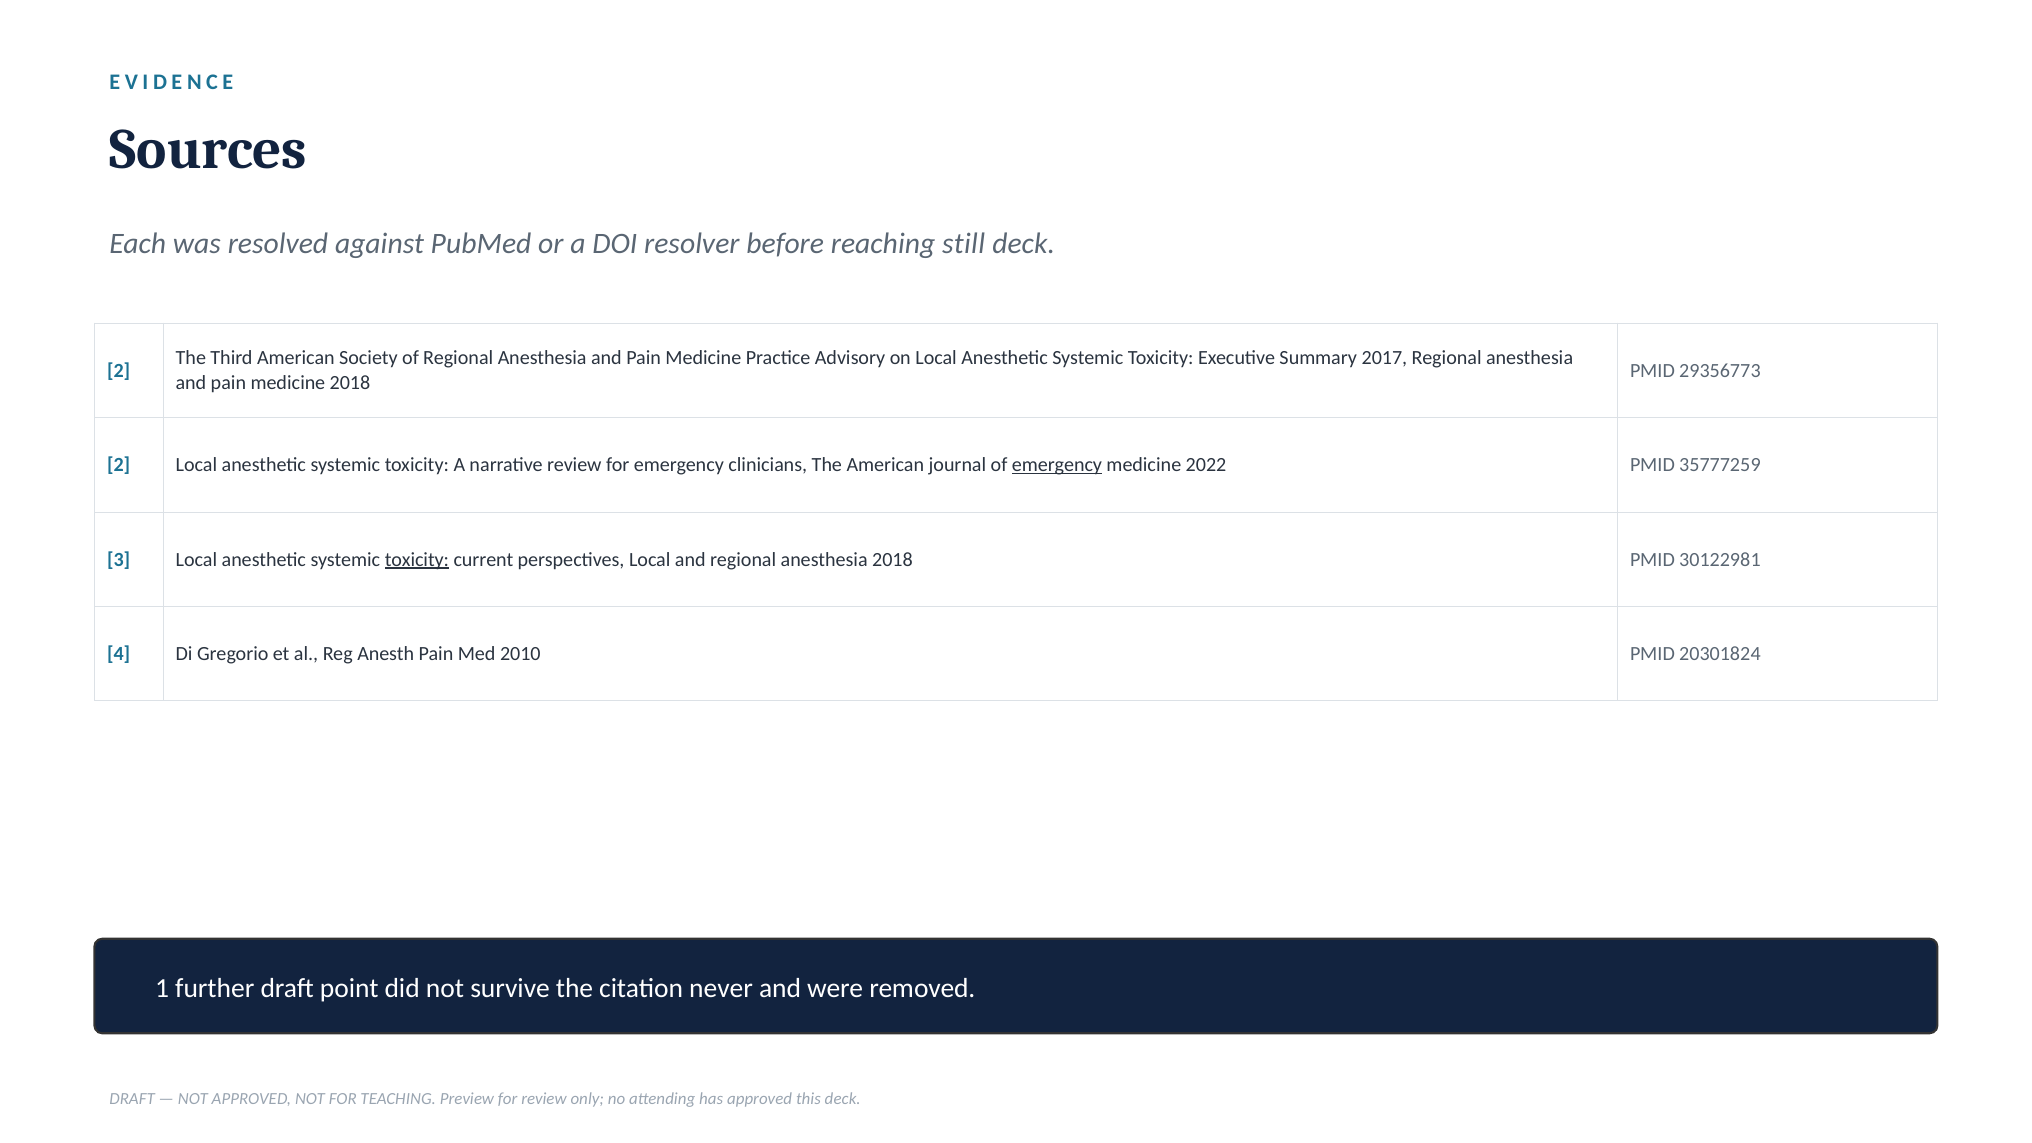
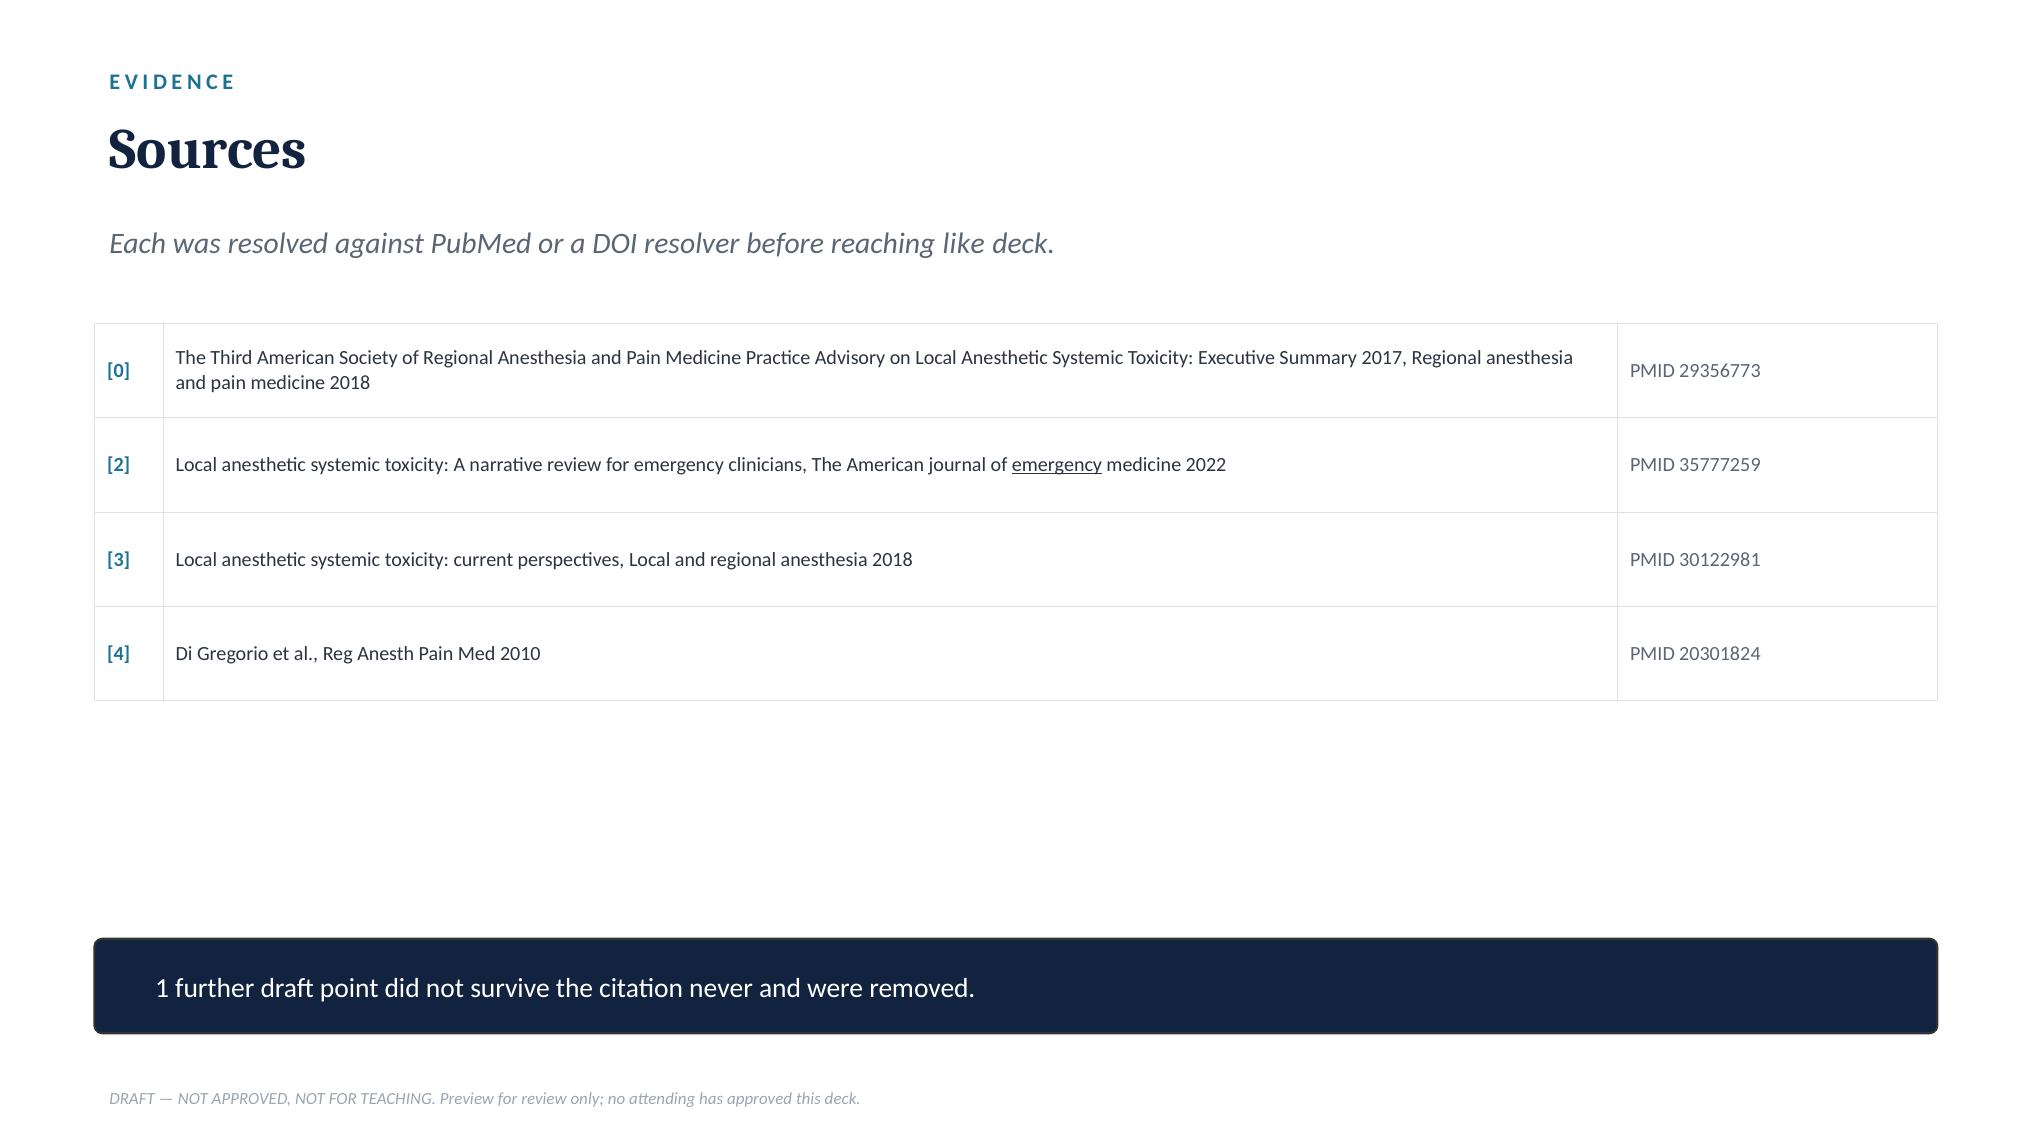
still: still -> like
2 at (119, 371): 2 -> 0
toxicity at (417, 559) underline: present -> none
